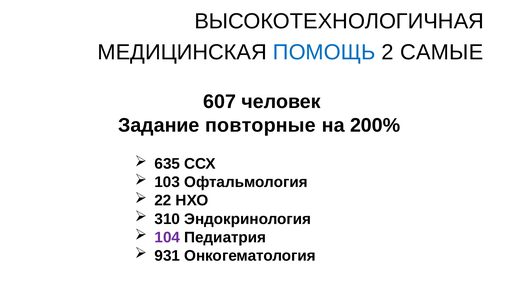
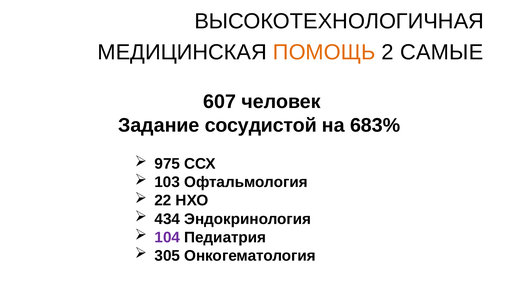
ПОМОЩЬ colour: blue -> orange
повторные: повторные -> сосудистой
200%: 200% -> 683%
635: 635 -> 975
310: 310 -> 434
931: 931 -> 305
